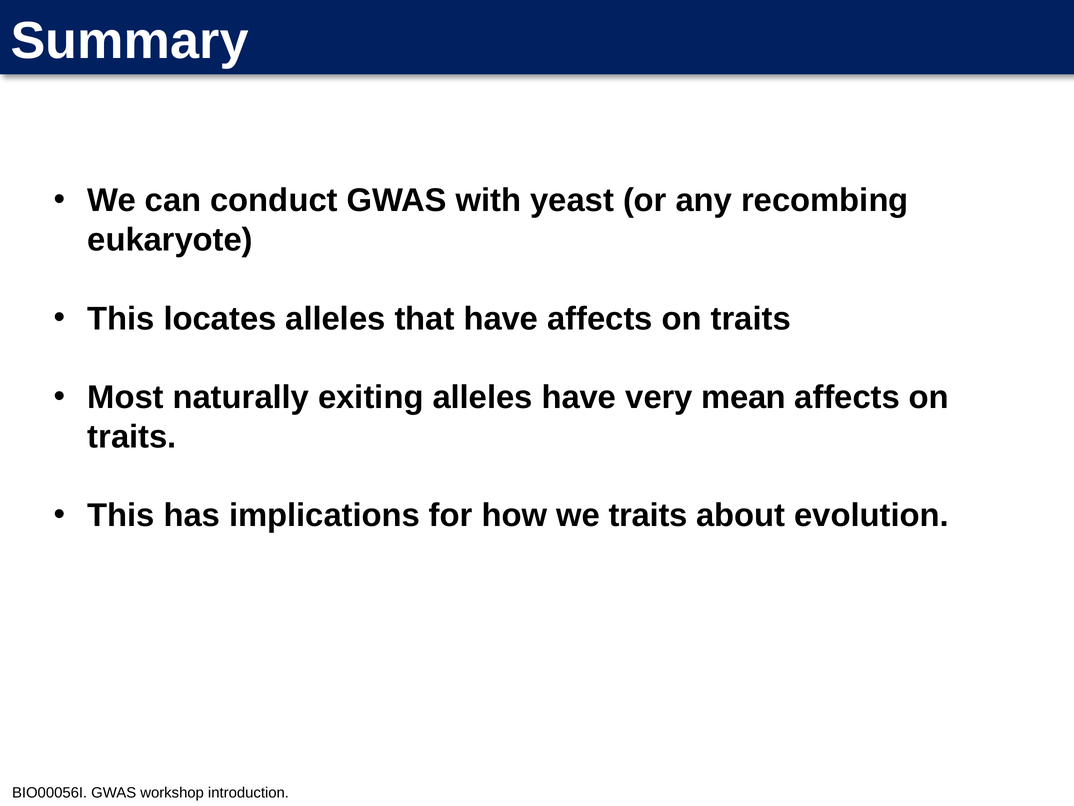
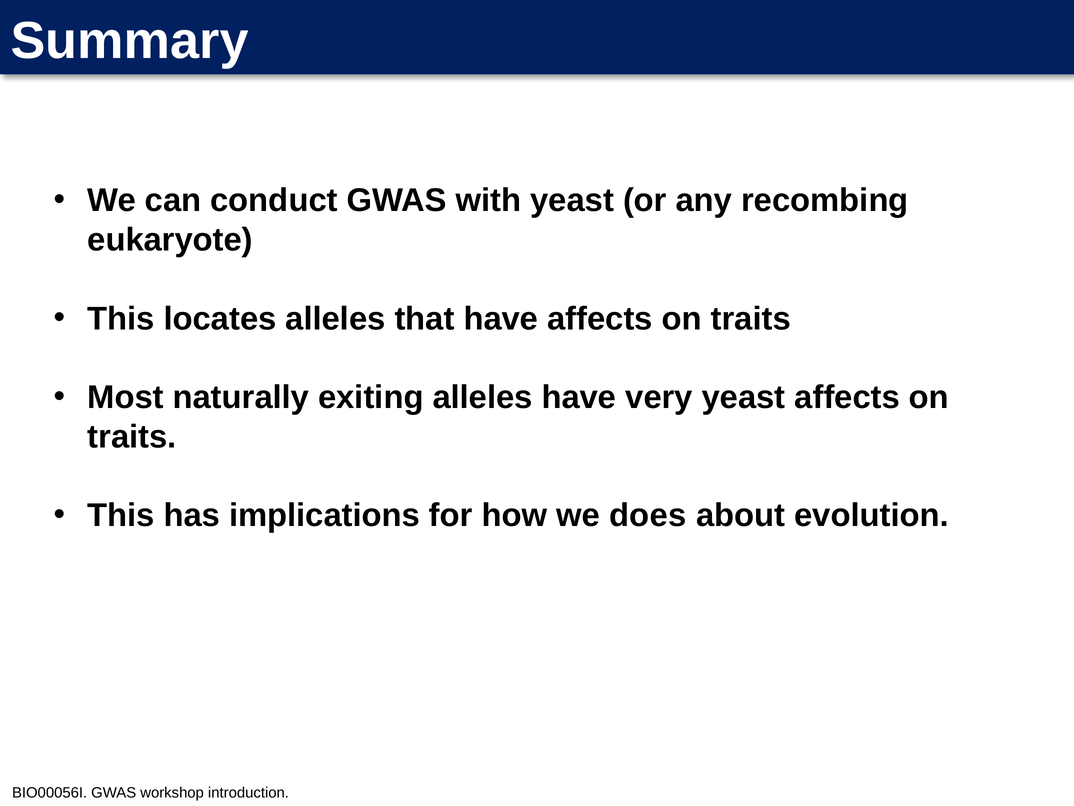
very mean: mean -> yeast
we traits: traits -> does
